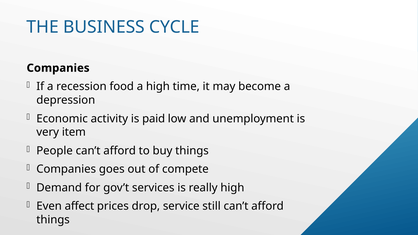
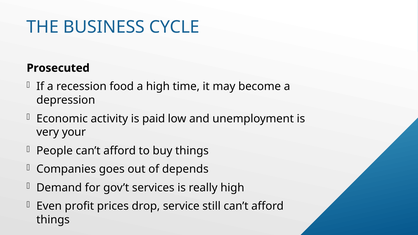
Companies at (58, 68): Companies -> Prosecuted
item: item -> your
compete: compete -> depends
affect: affect -> profit
